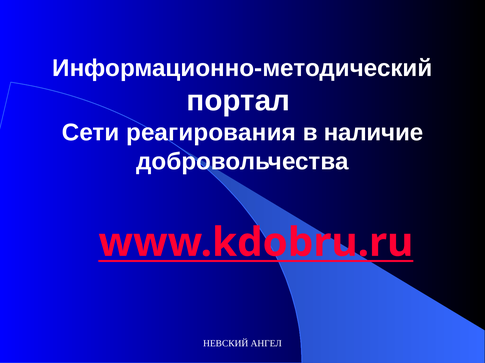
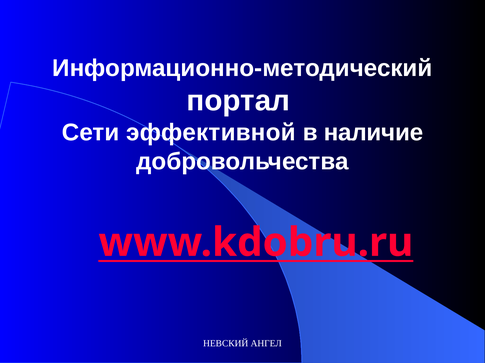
реагирования: реагирования -> эффективной
